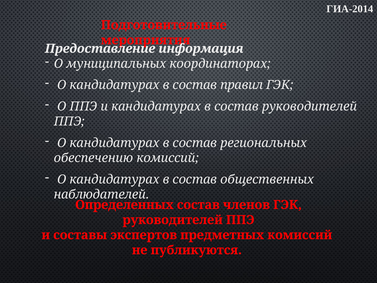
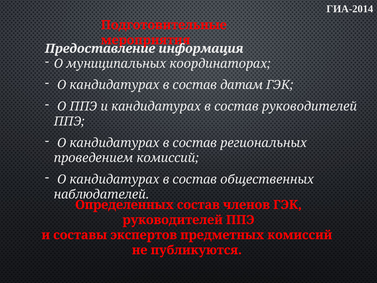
правил: правил -> датам
обеспечению: обеспечению -> проведением
